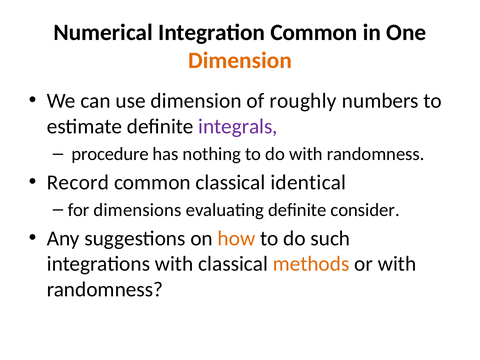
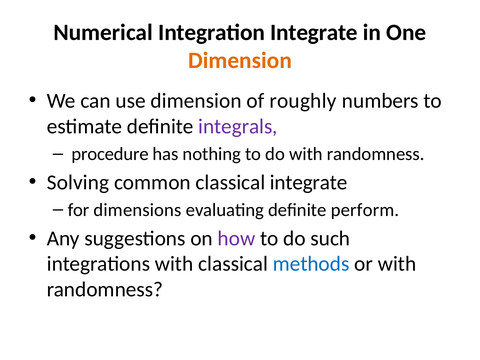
Integration Common: Common -> Integrate
Record: Record -> Solving
classical identical: identical -> integrate
consider: consider -> perform
how colour: orange -> purple
methods colour: orange -> blue
